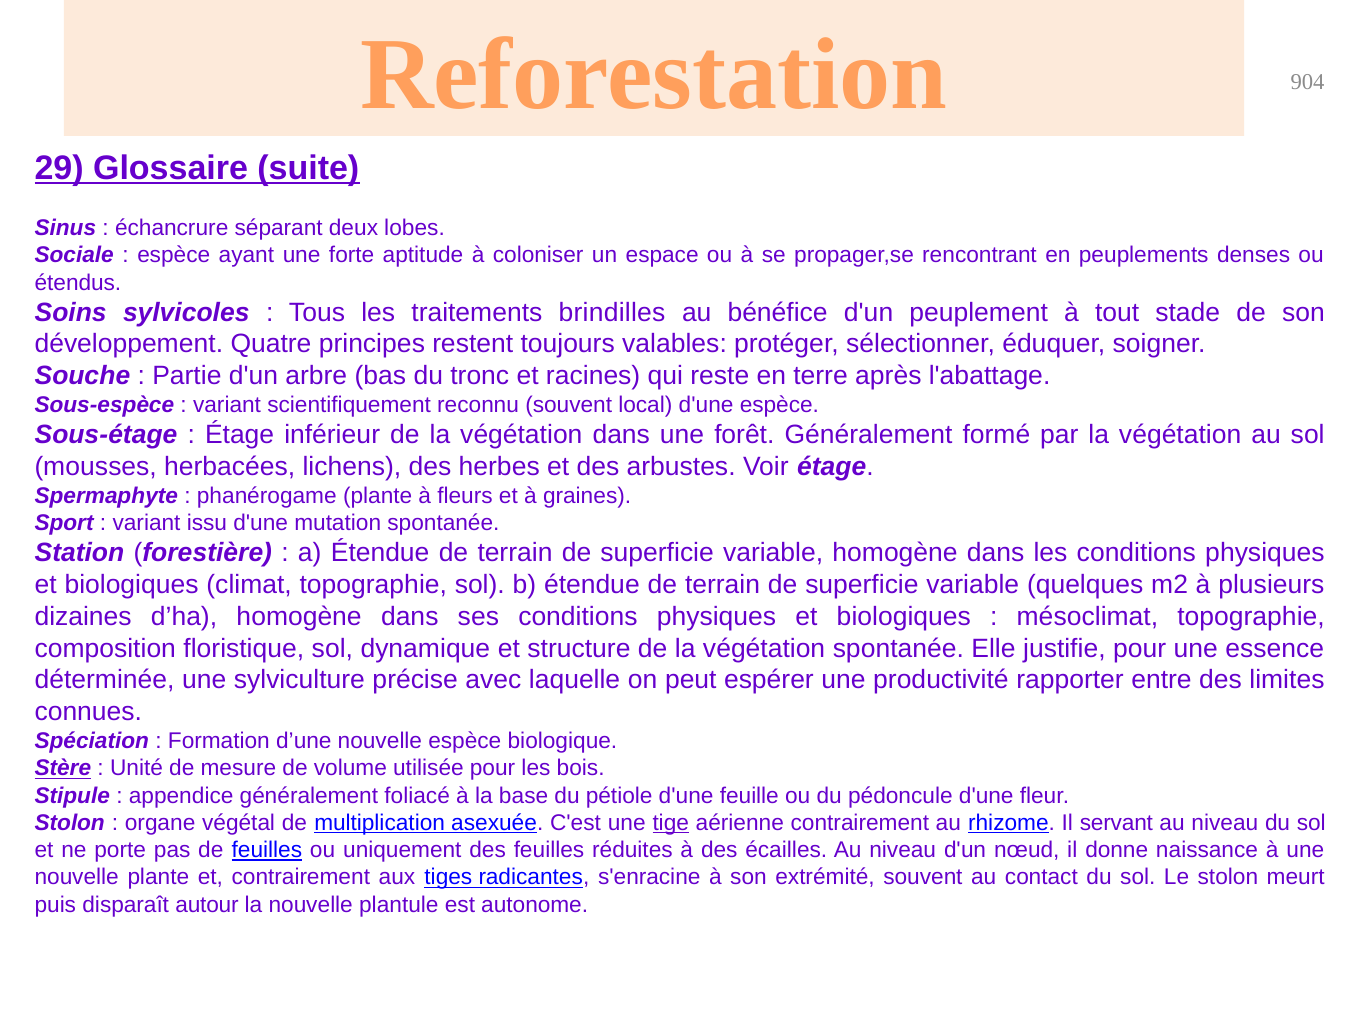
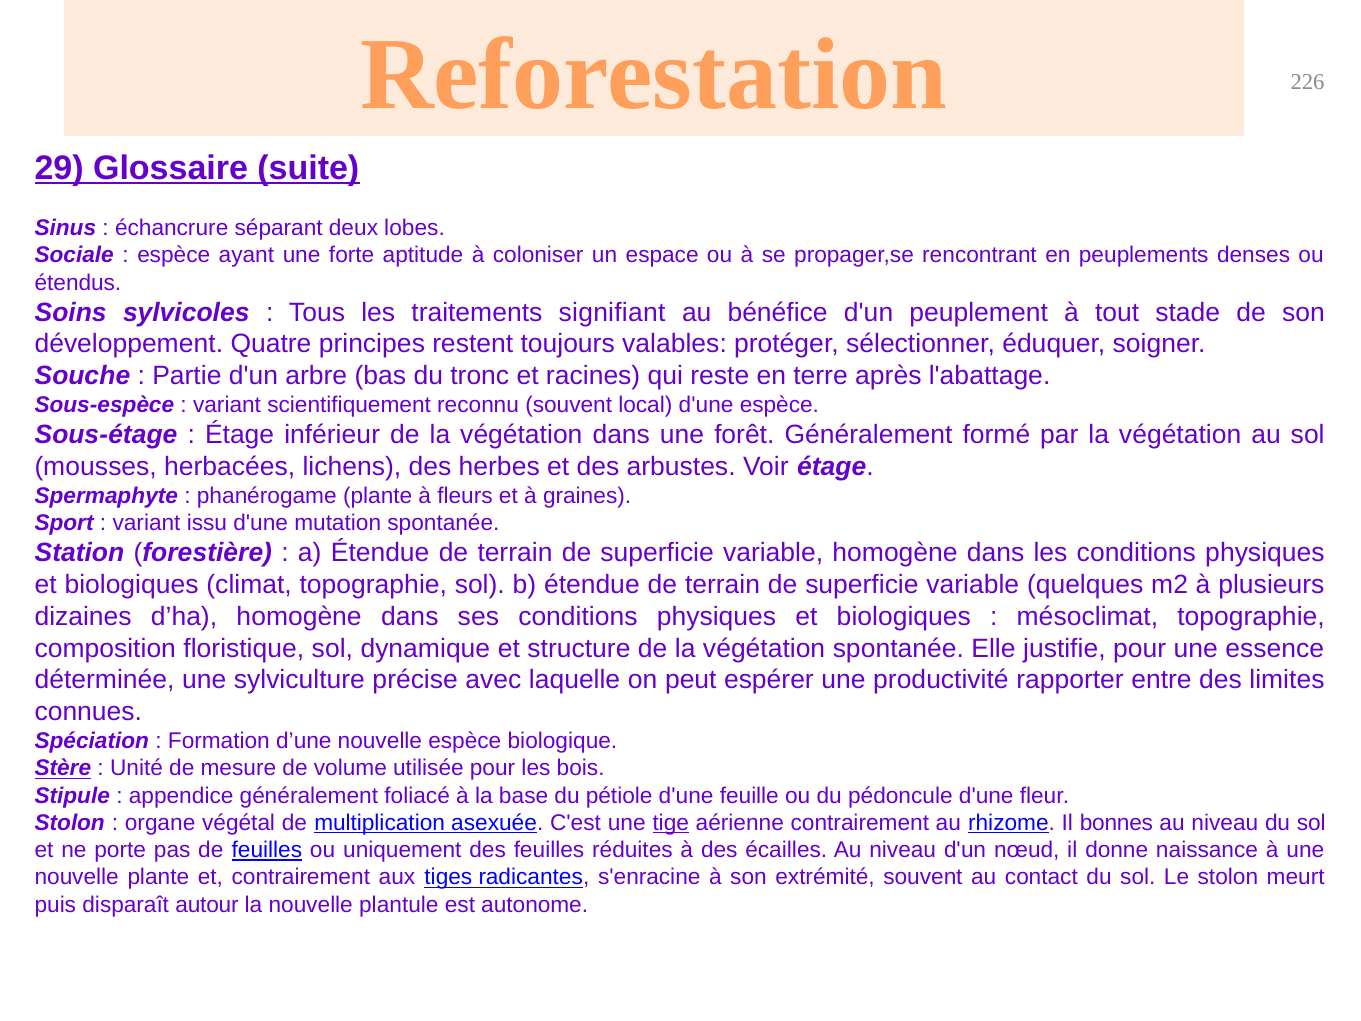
904: 904 -> 226
brindilles: brindilles -> signifiant
servant: servant -> bonnes
